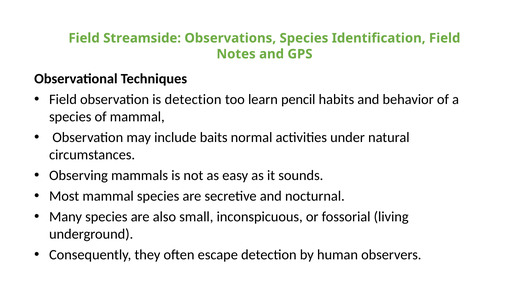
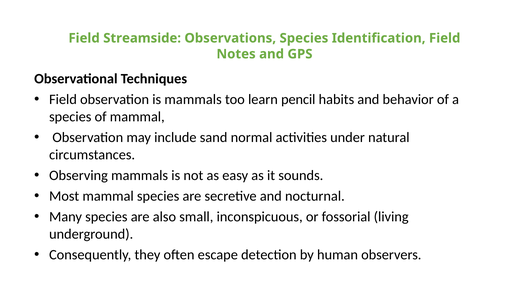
is detection: detection -> mammals
baits: baits -> sand
